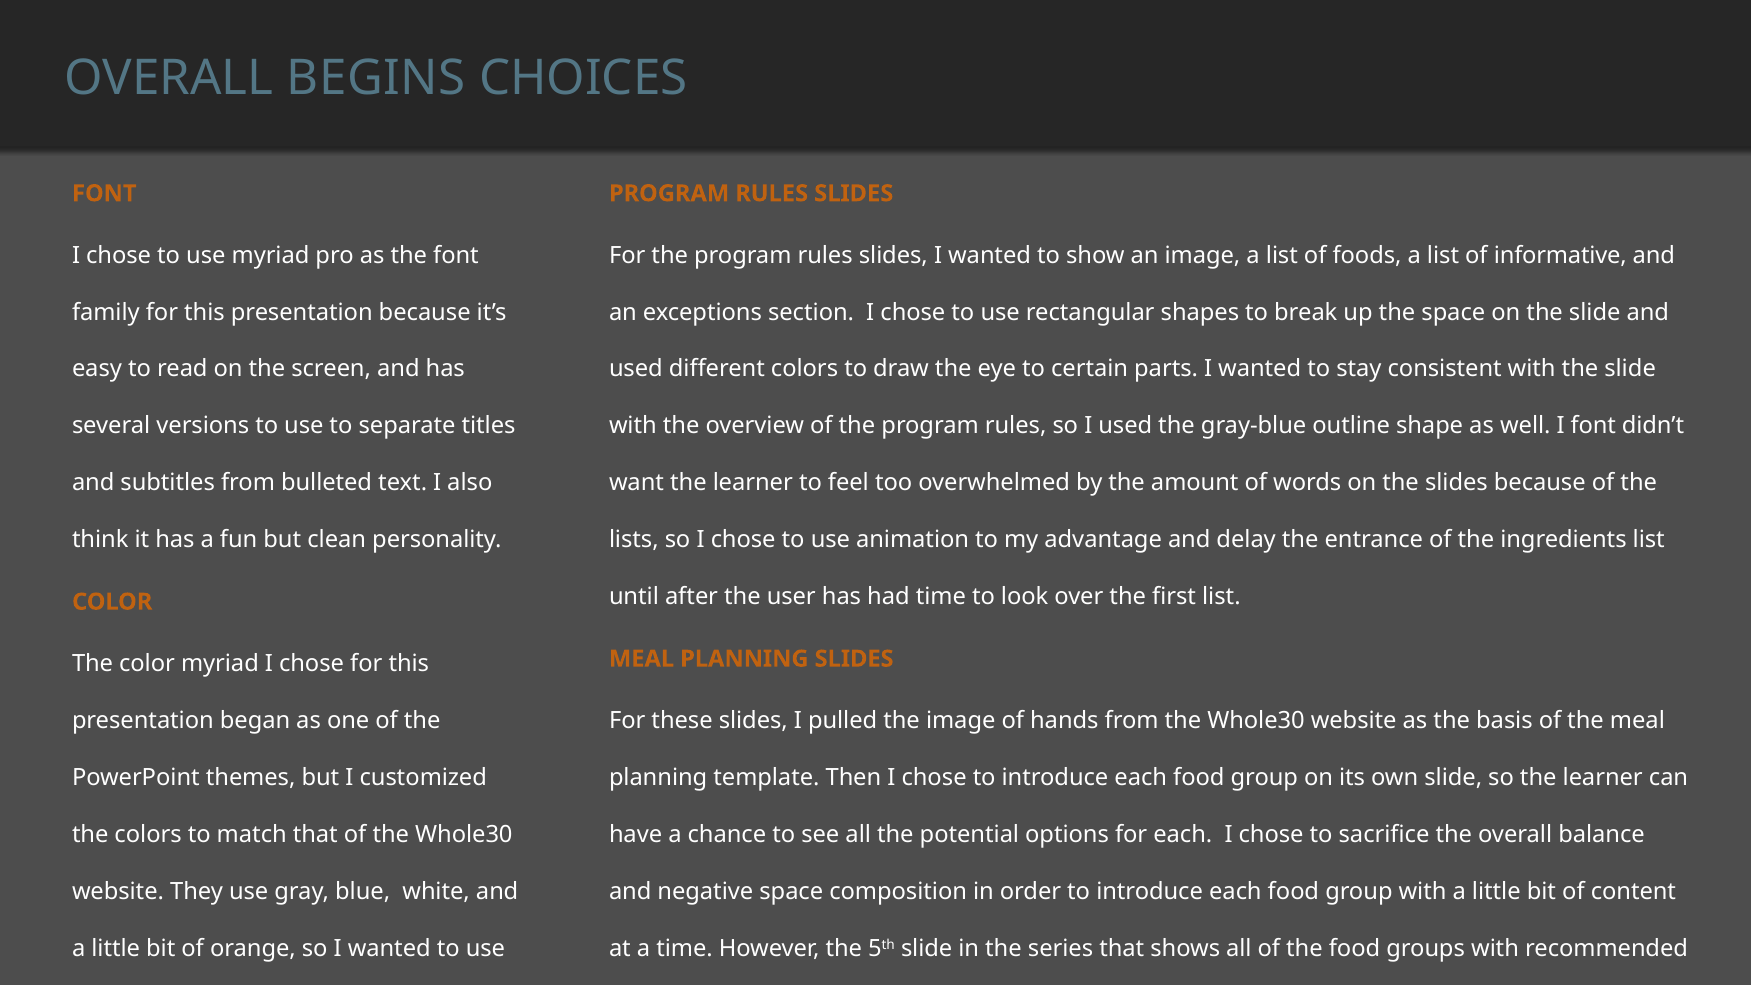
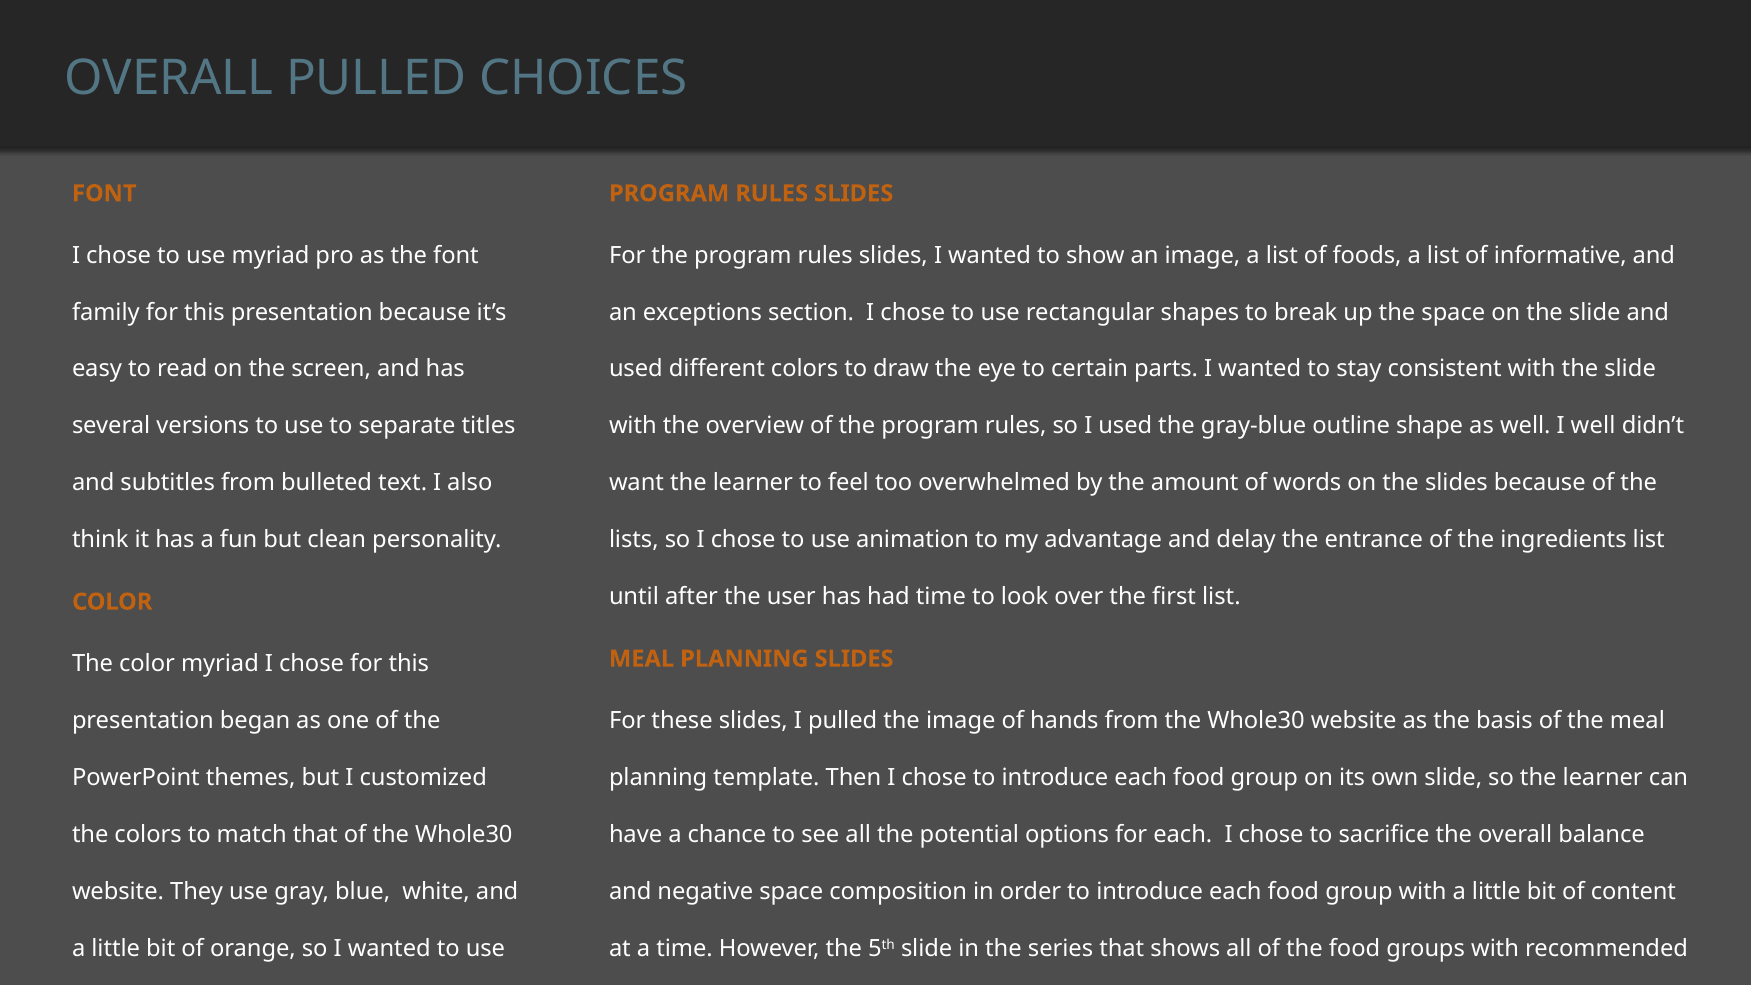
OVERALL BEGINS: BEGINS -> PULLED
I font: font -> well
